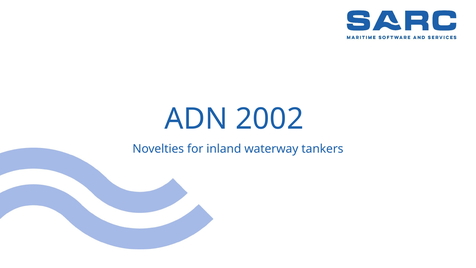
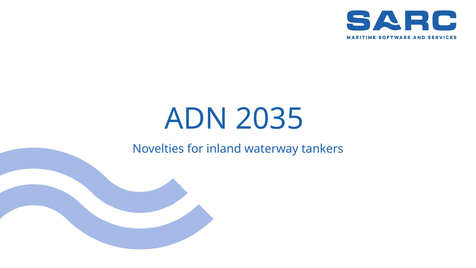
2002: 2002 -> 2035
